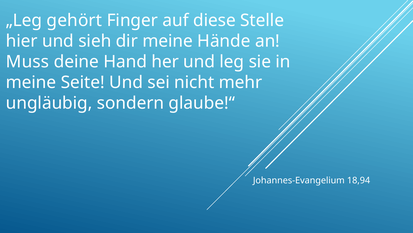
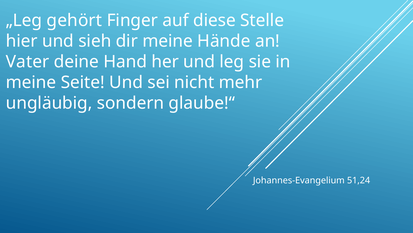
Muss: Muss -> Vater
18,94: 18,94 -> 51,24
